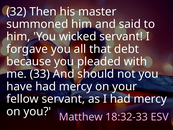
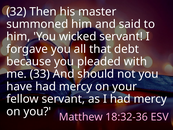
18:32-33: 18:32-33 -> 18:32-36
